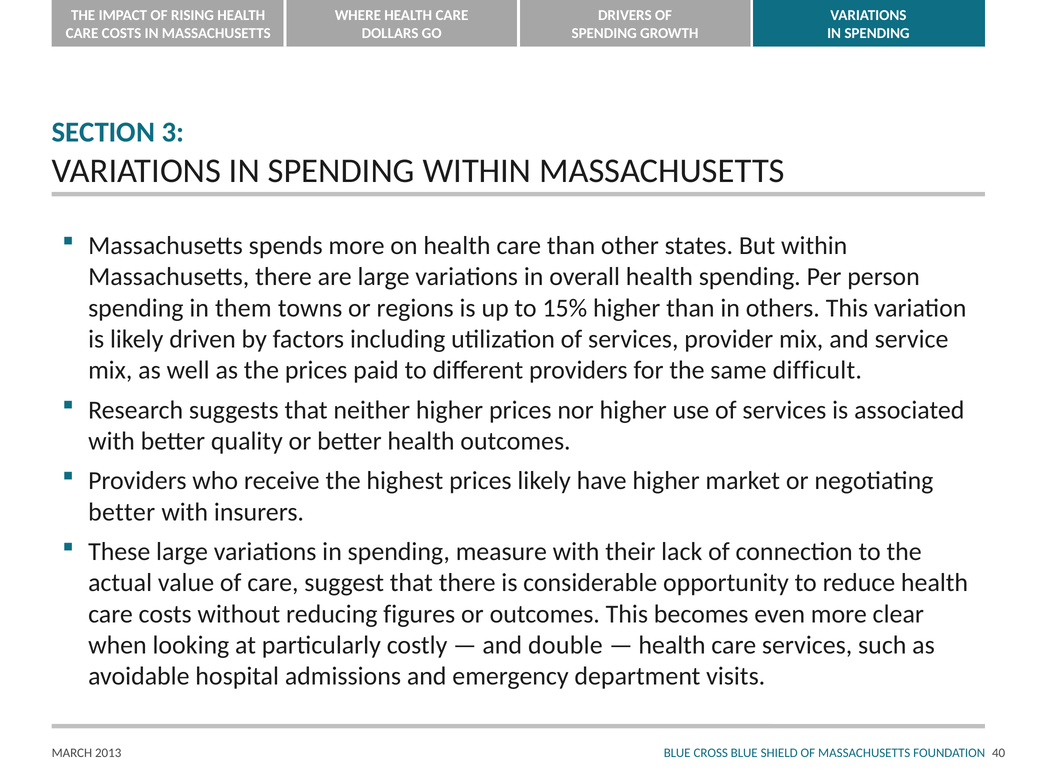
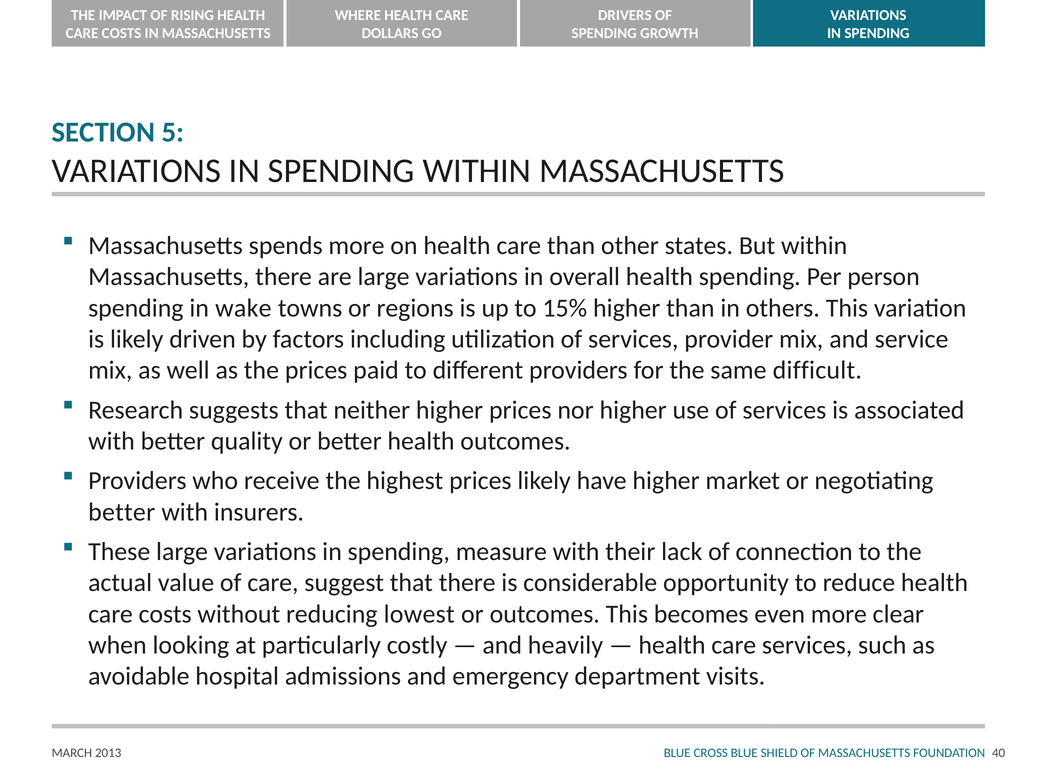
3: 3 -> 5
them: them -> wake
figures: figures -> lowest
double: double -> heavily
